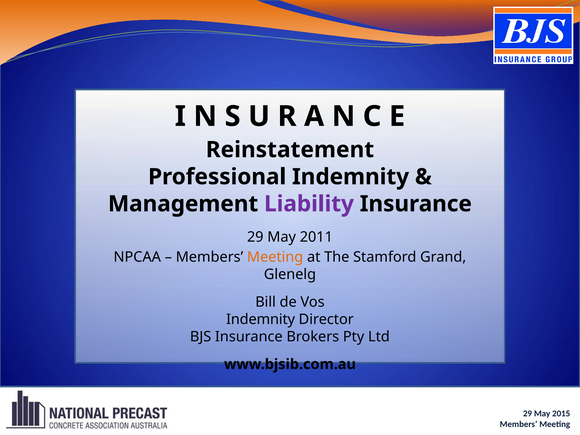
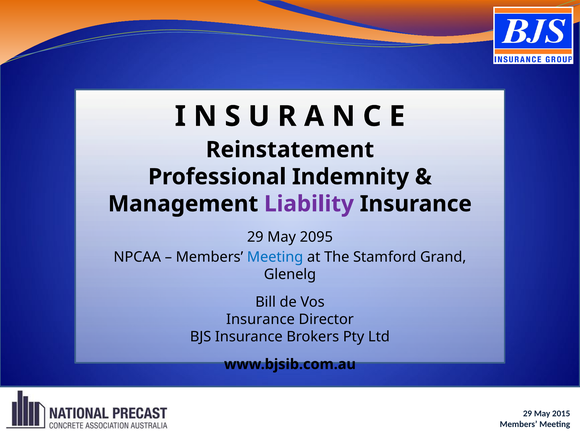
2011: 2011 -> 2095
Meeting at (275, 257) colour: orange -> blue
Indemnity at (261, 319): Indemnity -> Insurance
